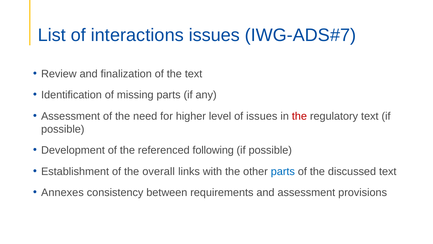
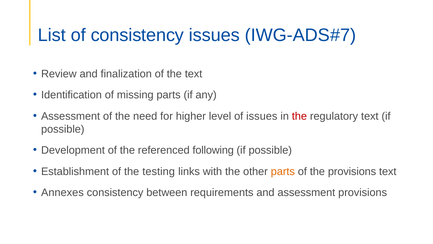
of interactions: interactions -> consistency
overall: overall -> testing
parts at (283, 171) colour: blue -> orange
the discussed: discussed -> provisions
